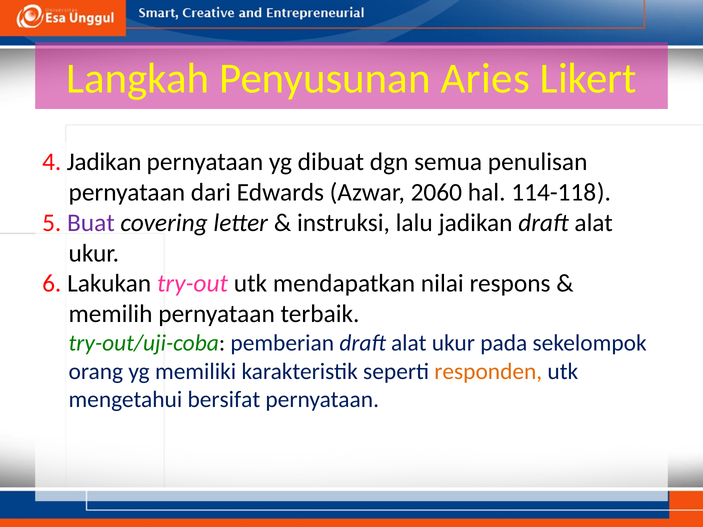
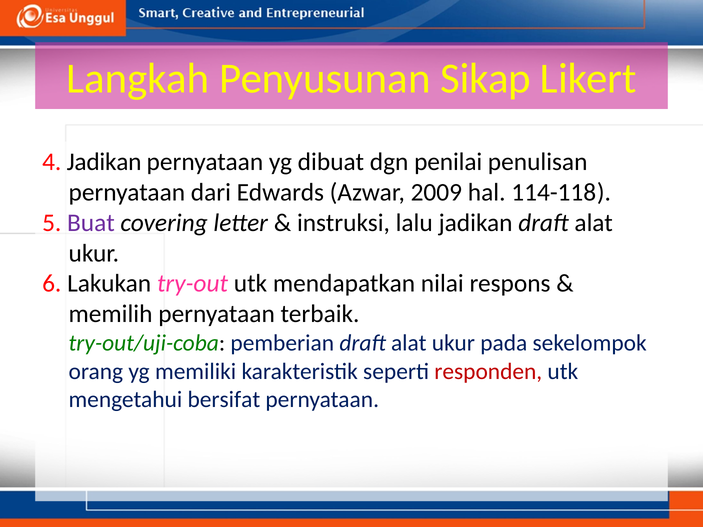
Aries: Aries -> Sikap
semua: semua -> penilai
2060: 2060 -> 2009
responden colour: orange -> red
